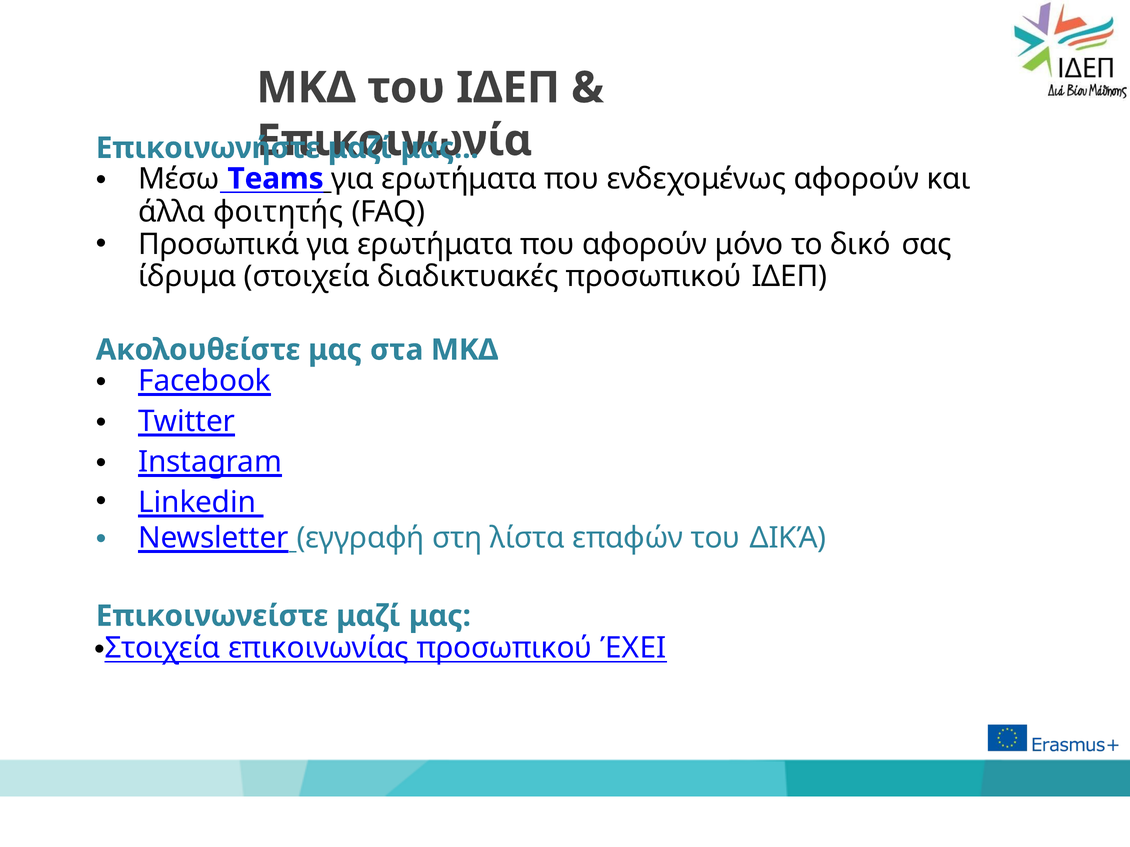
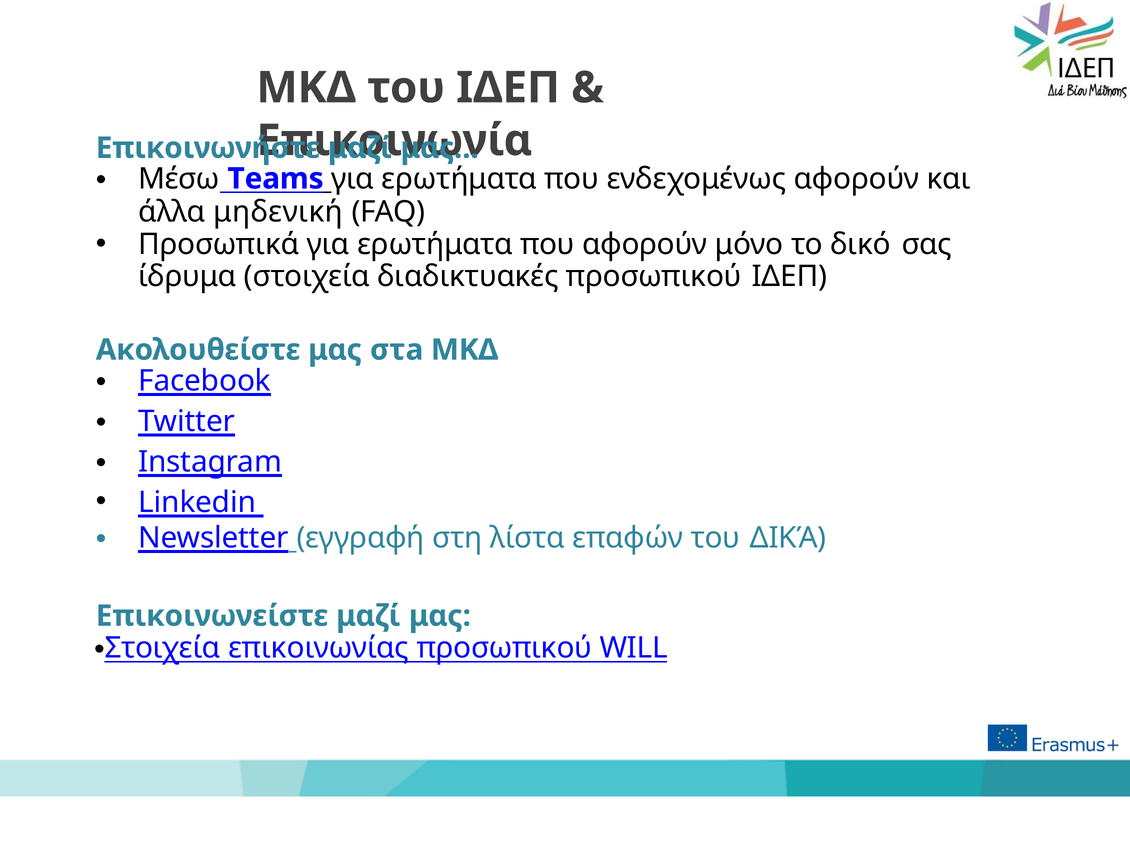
φοιτητής: φοιτητής -> μηδενική
ΈΧΕΙ: ΈΧΕΙ -> WILL
